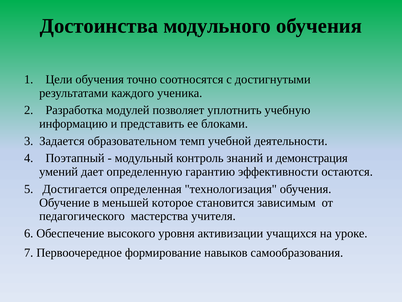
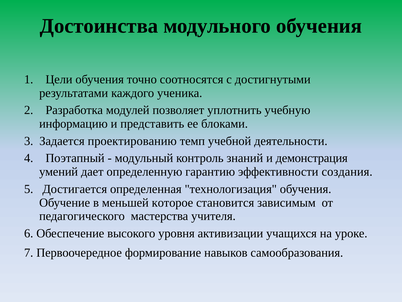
образовательном: образовательном -> проектированию
остаются: остаются -> создания
